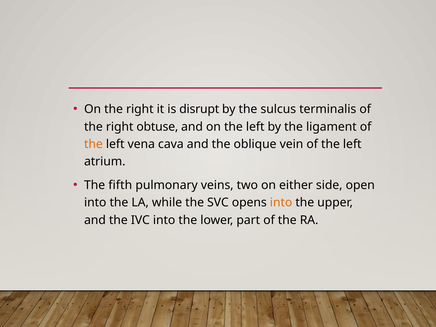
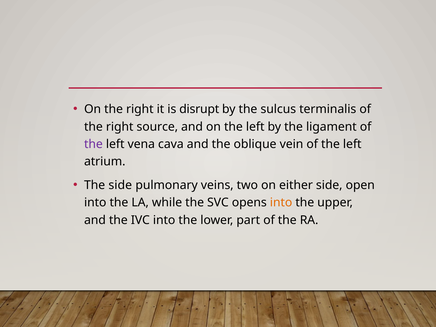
obtuse: obtuse -> source
the at (93, 144) colour: orange -> purple
The fifth: fifth -> side
